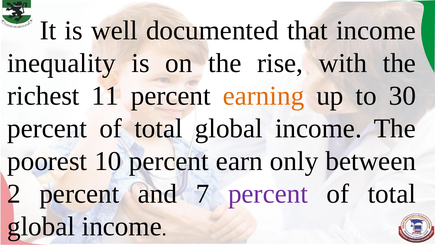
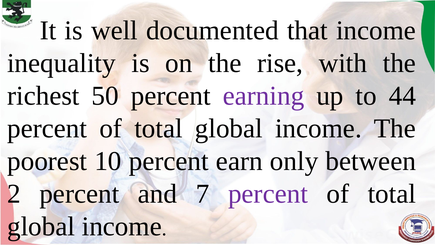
11: 11 -> 50
earning colour: orange -> purple
30: 30 -> 44
